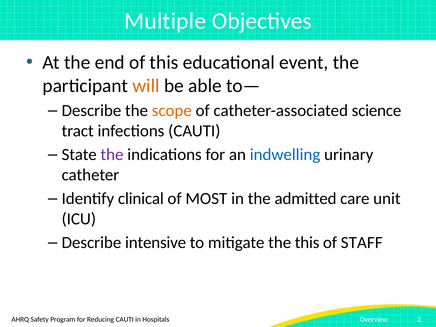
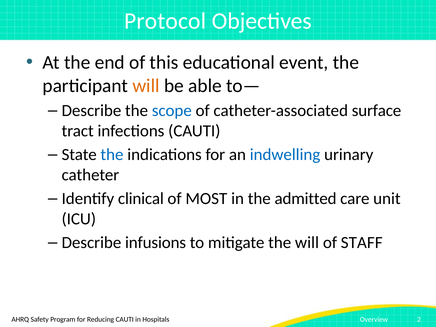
Multiple: Multiple -> Protocol
scope colour: orange -> blue
science: science -> surface
the at (112, 155) colour: purple -> blue
intensive: intensive -> infusions
the this: this -> will
